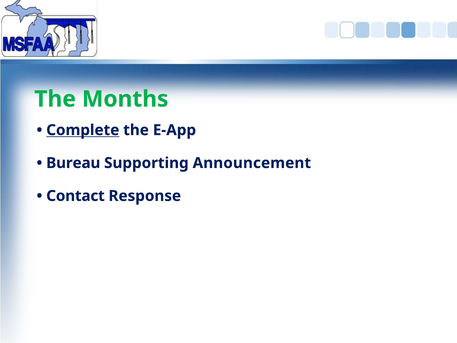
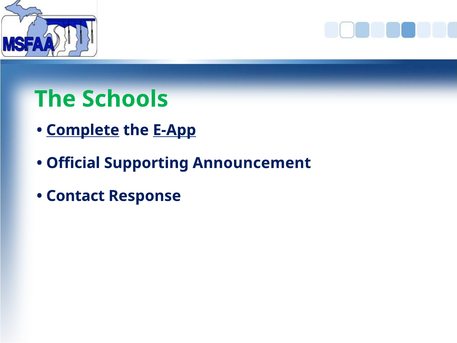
Months: Months -> Schools
E-App underline: none -> present
Bureau: Bureau -> Official
